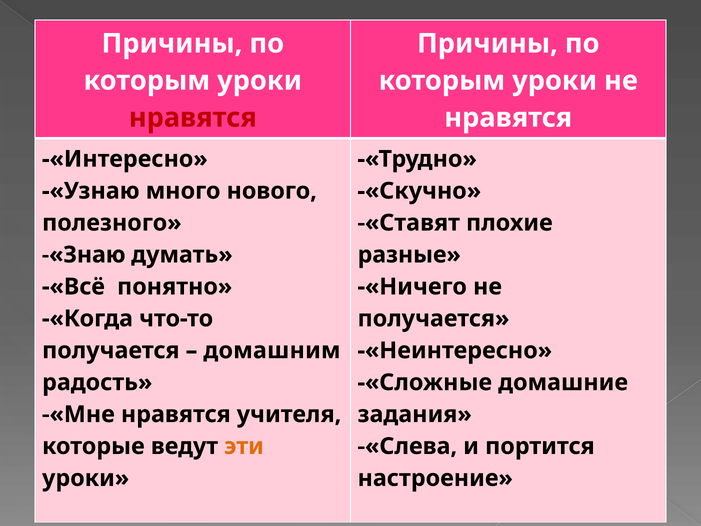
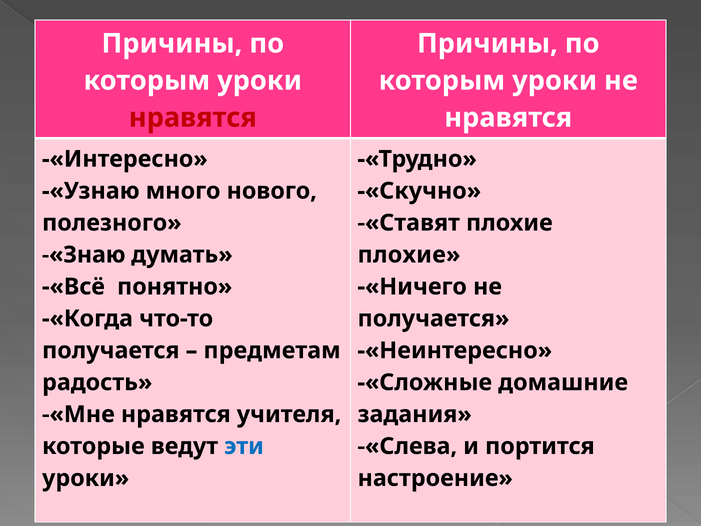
разные at (409, 255): разные -> плохие
домашним: домашним -> предметам
эти colour: orange -> blue
